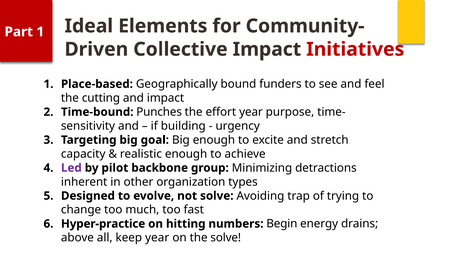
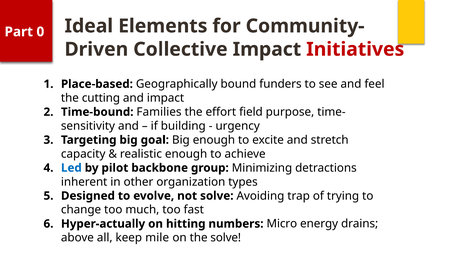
Part 1: 1 -> 0
Punches: Punches -> Families
effort year: year -> field
Led colour: purple -> blue
Hyper-practice: Hyper-practice -> Hyper-actually
Begin: Begin -> Micro
keep year: year -> mile
